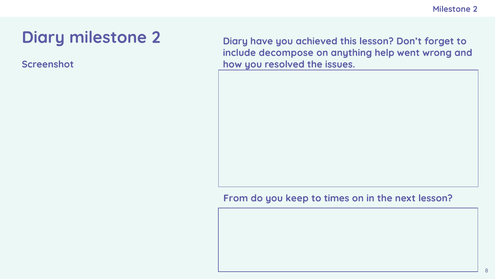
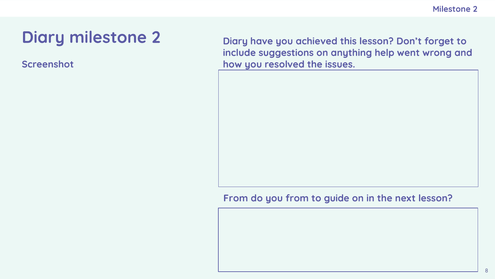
decompose: decompose -> suggestions
you keep: keep -> from
times: times -> guide
